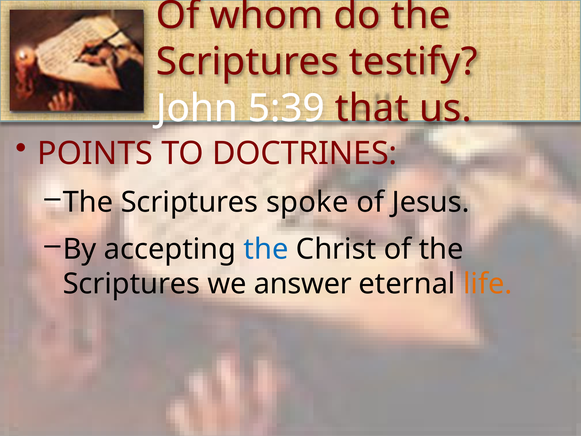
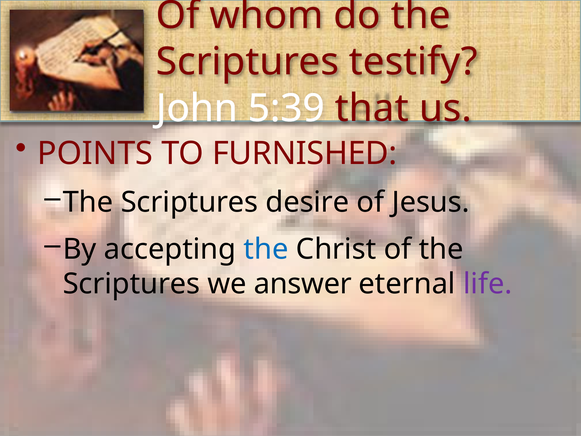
DOCTRINES: DOCTRINES -> FURNISHED
spoke: spoke -> desire
life colour: orange -> purple
